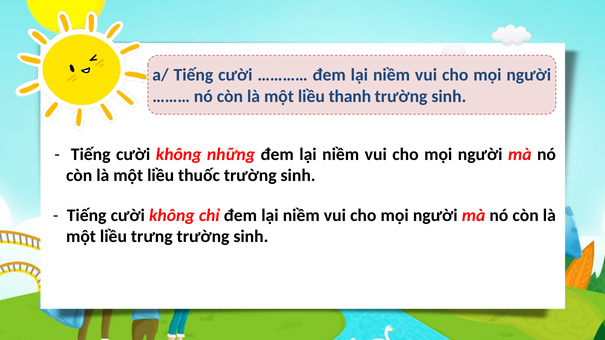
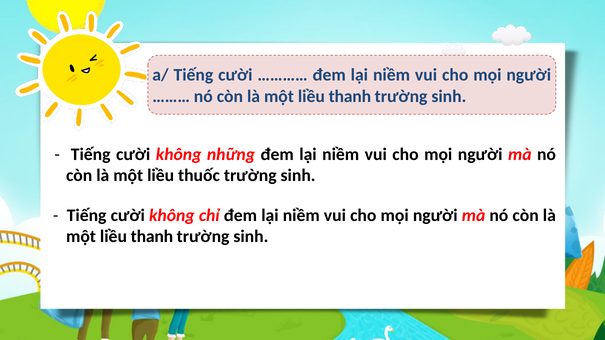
trưng at (152, 237): trưng -> thanh
